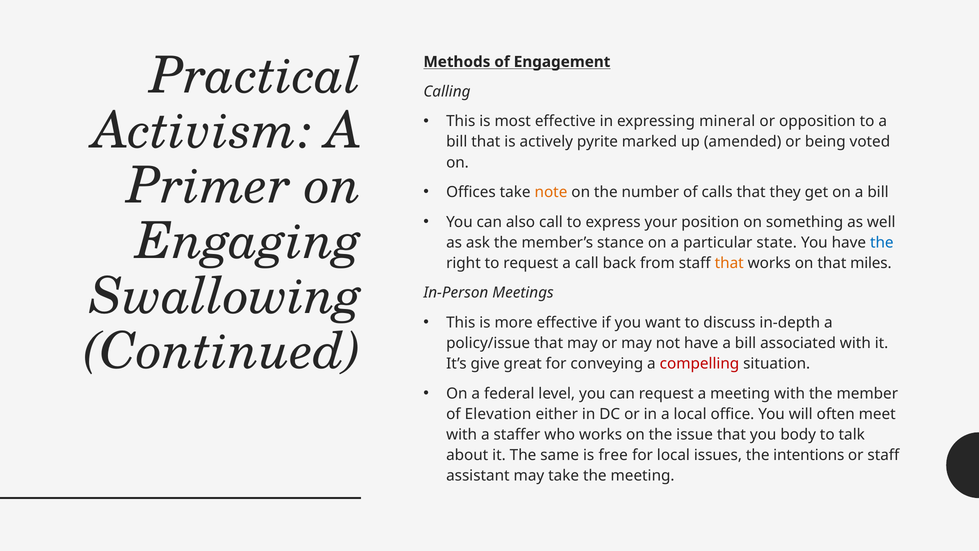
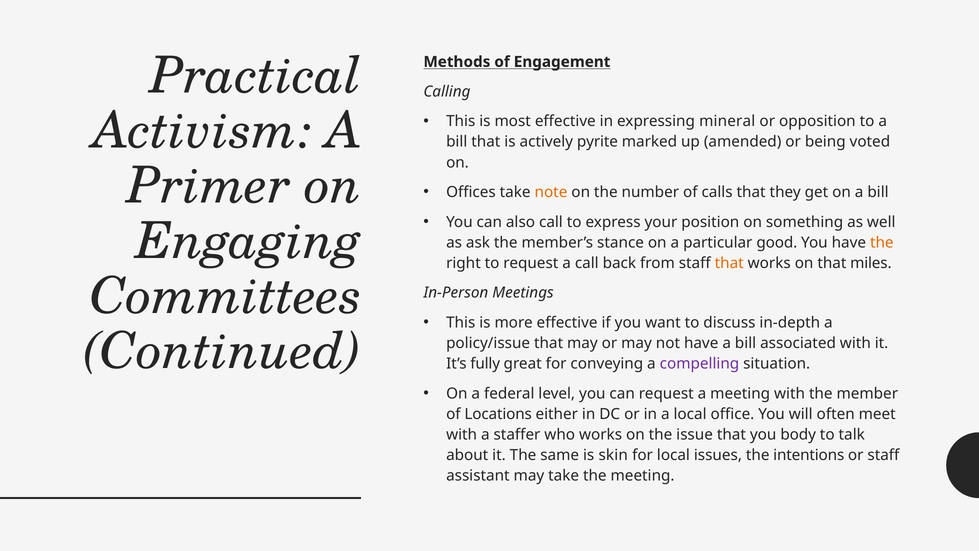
state: state -> good
the at (882, 242) colour: blue -> orange
Swallowing: Swallowing -> Committees
give: give -> fully
compelling colour: red -> purple
Elevation: Elevation -> Locations
free: free -> skin
